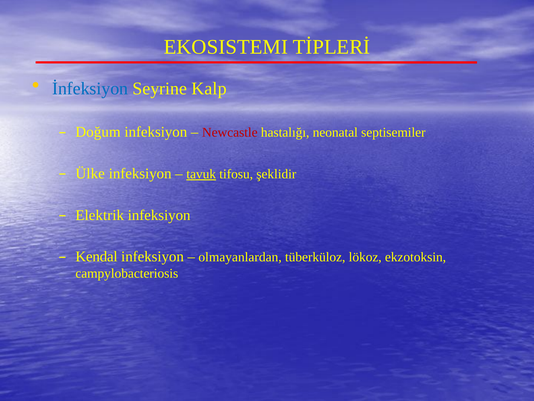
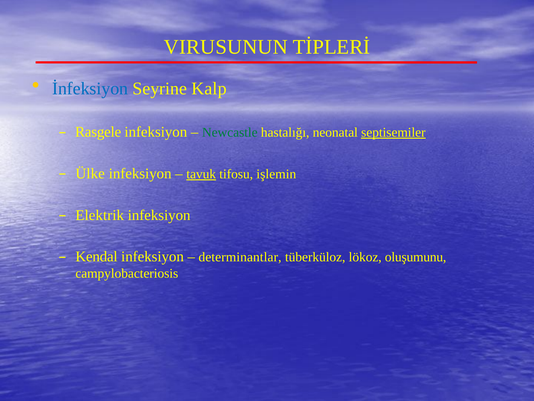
EKOSISTEMI: EKOSISTEMI -> VIRUSUNUN
Doğum: Doğum -> Rasgele
Newcastle colour: red -> green
septisemiler underline: none -> present
şeklidir: şeklidir -> işlemin
olmayanlardan: olmayanlardan -> determinantlar
ekzotoksin: ekzotoksin -> oluşumunu
